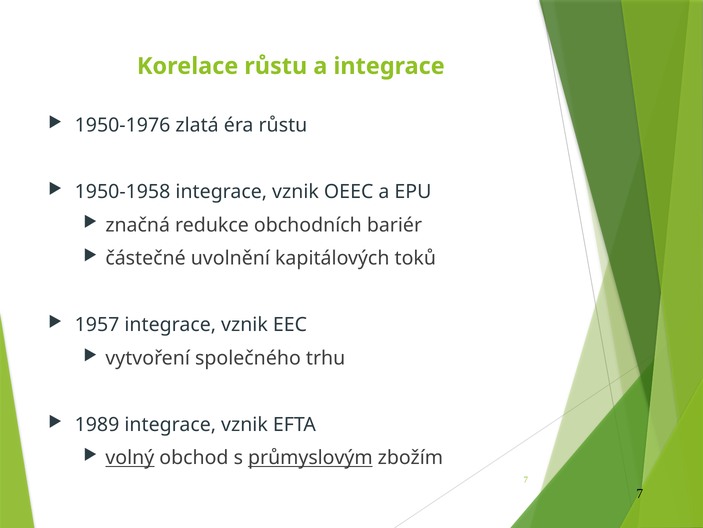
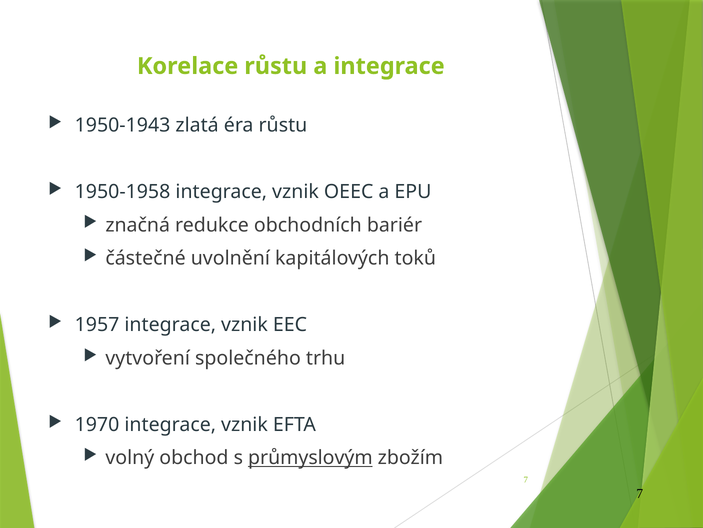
1950-1976: 1950-1976 -> 1950-1943
1989: 1989 -> 1970
volný underline: present -> none
